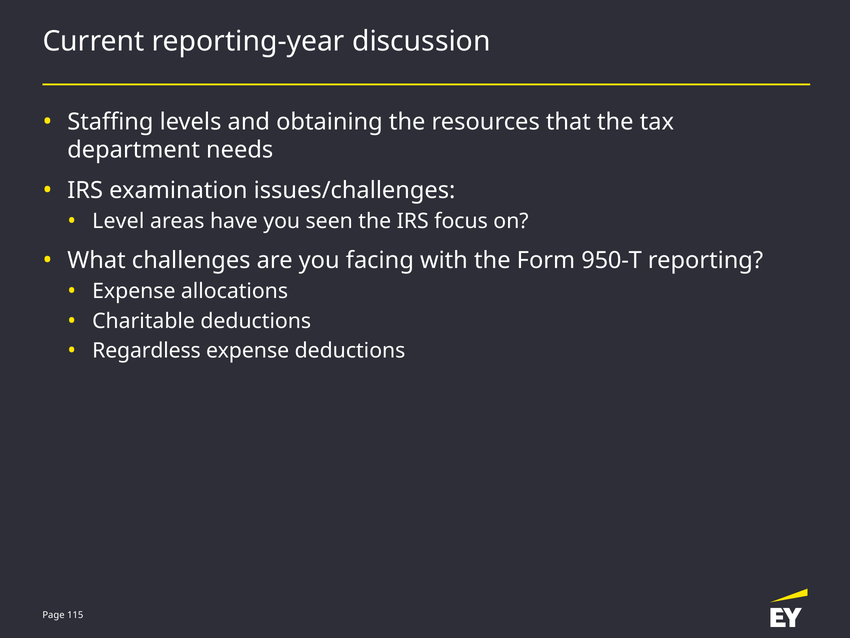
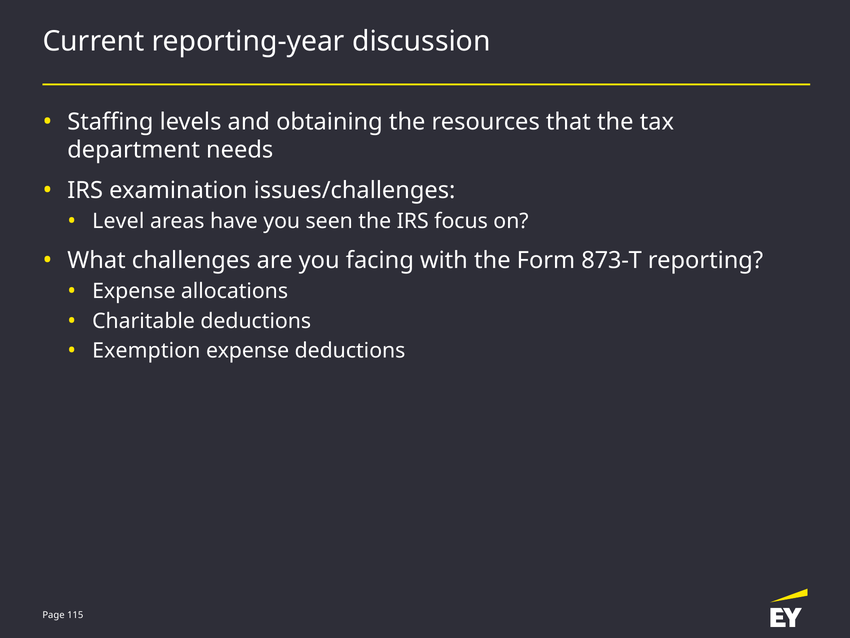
950-T: 950-T -> 873-T
Regardless: Regardless -> Exemption
